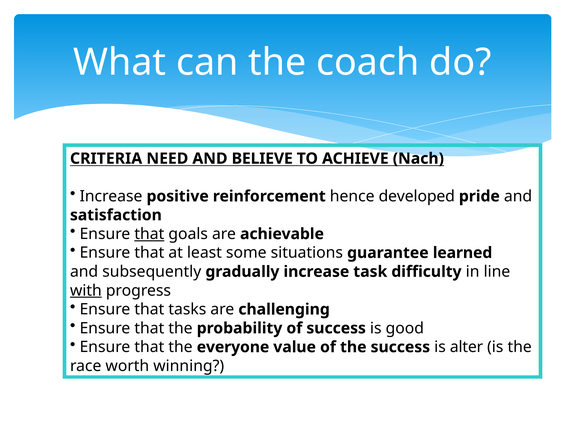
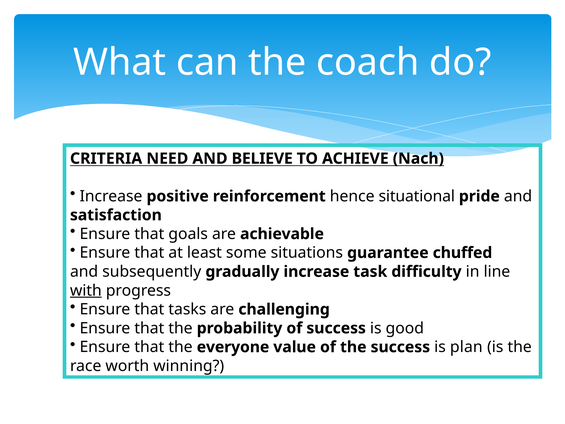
developed: developed -> situational
that at (149, 234) underline: present -> none
learned: learned -> chuffed
alter: alter -> plan
